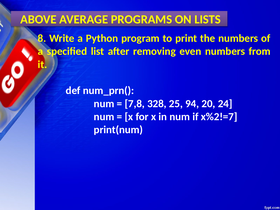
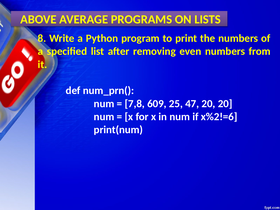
328: 328 -> 609
94: 94 -> 47
20 24: 24 -> 20
x%2!=7: x%2!=7 -> x%2!=6
